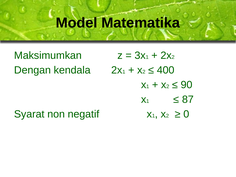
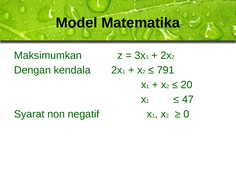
400: 400 -> 791
90: 90 -> 20
87: 87 -> 47
